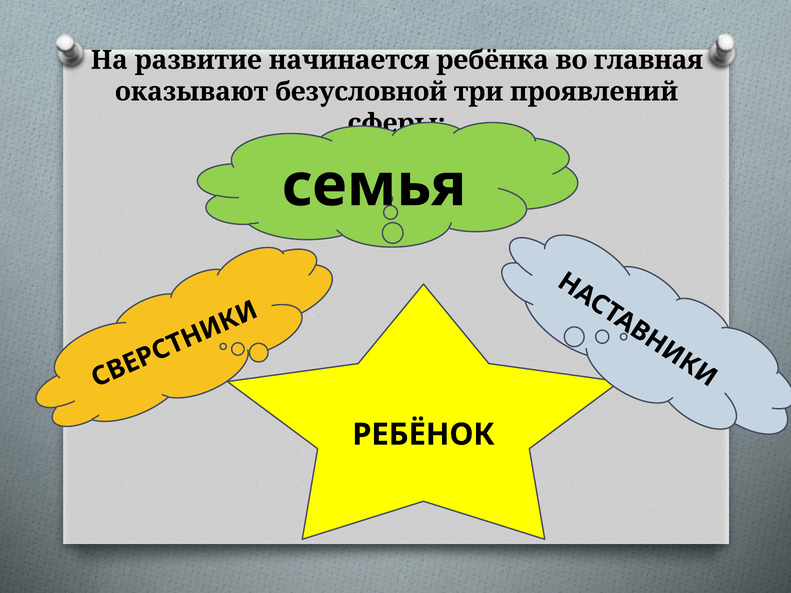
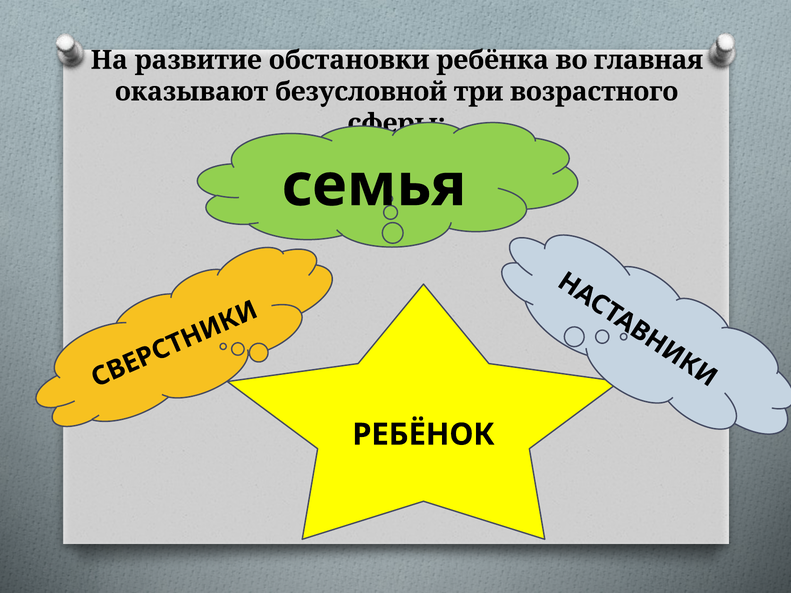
начинается: начинается -> обстановки
проявлений: проявлений -> возрастного
